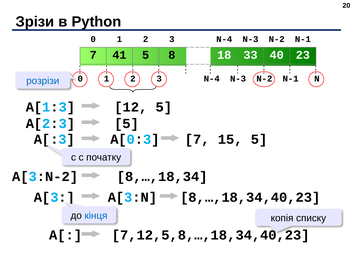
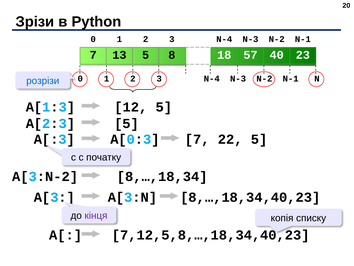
41: 41 -> 13
33: 33 -> 57
15: 15 -> 22
кінця colour: blue -> purple
